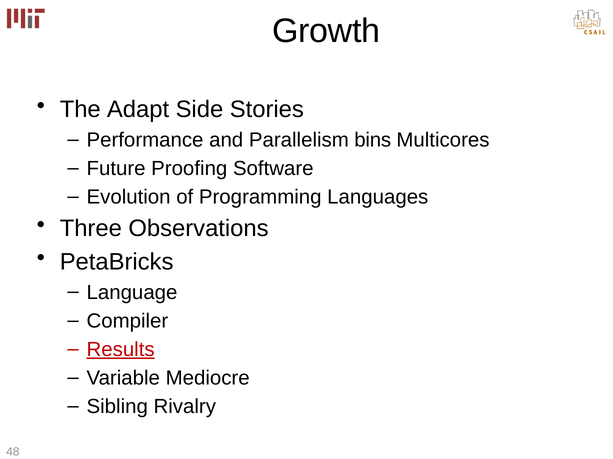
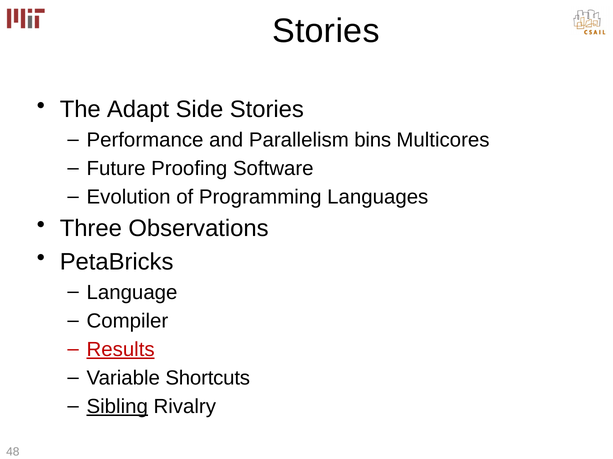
Growth at (326, 31): Growth -> Stories
Mediocre: Mediocre -> Shortcuts
Sibling underline: none -> present
